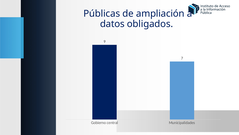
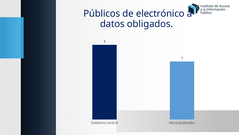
Públicas: Públicas -> Públicos
ampliación: ampliación -> electrónico
